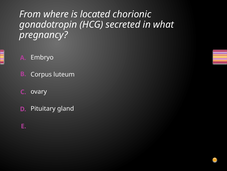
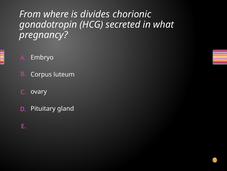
located: located -> divides
